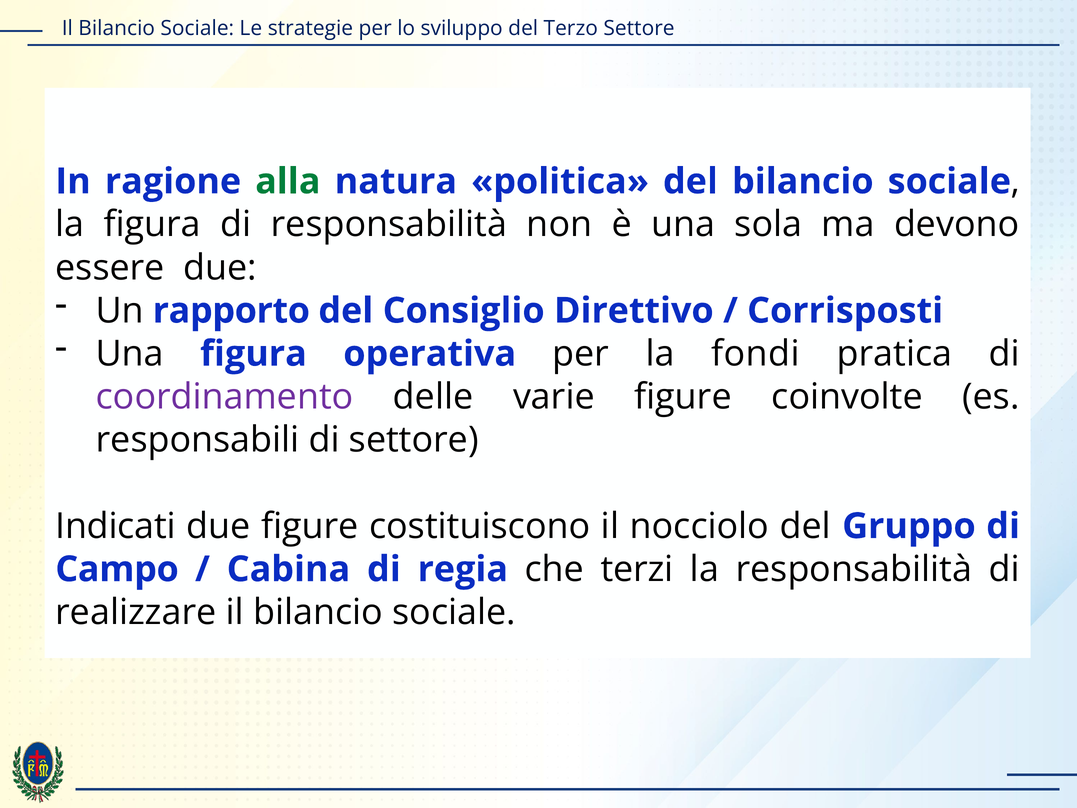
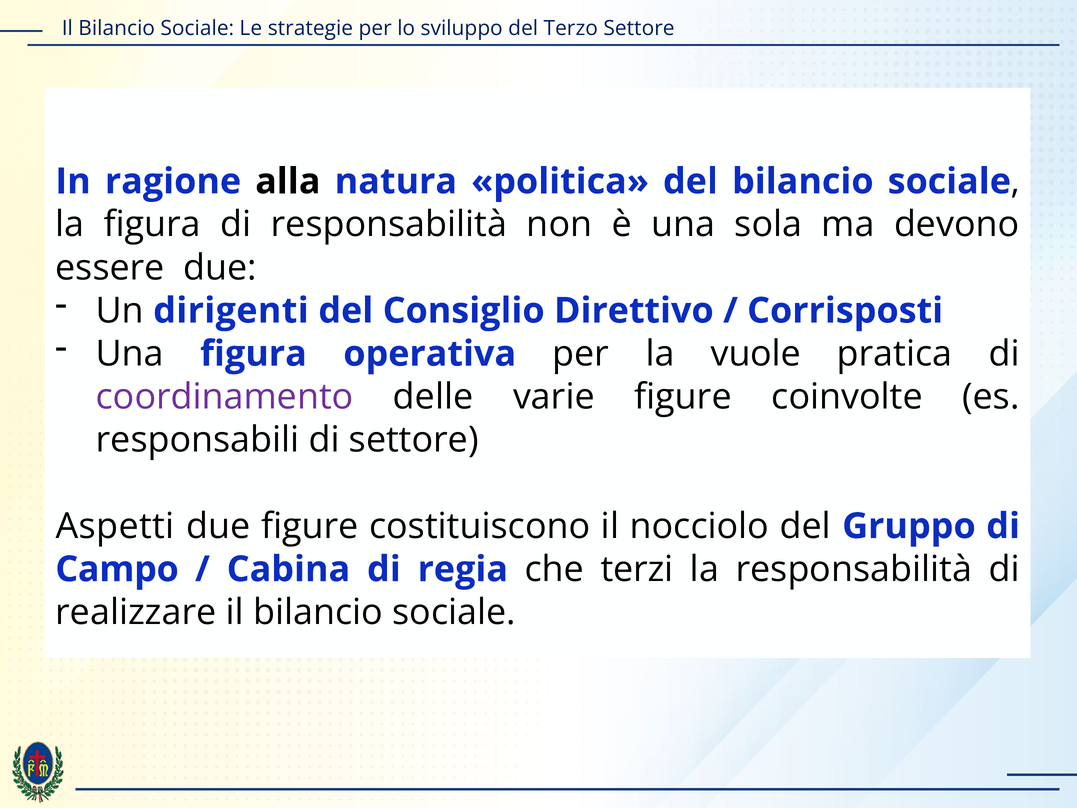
alla colour: green -> black
rapporto: rapporto -> dirigenti
fondi: fondi -> vuole
Indicati: Indicati -> Aspetti
